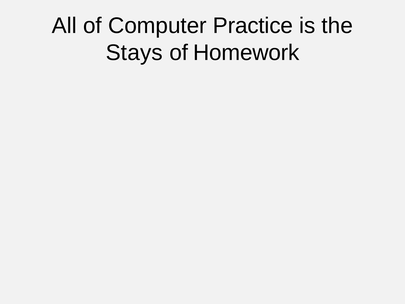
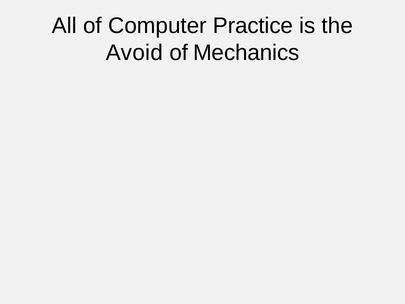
Stays: Stays -> Avoid
Homework: Homework -> Mechanics
